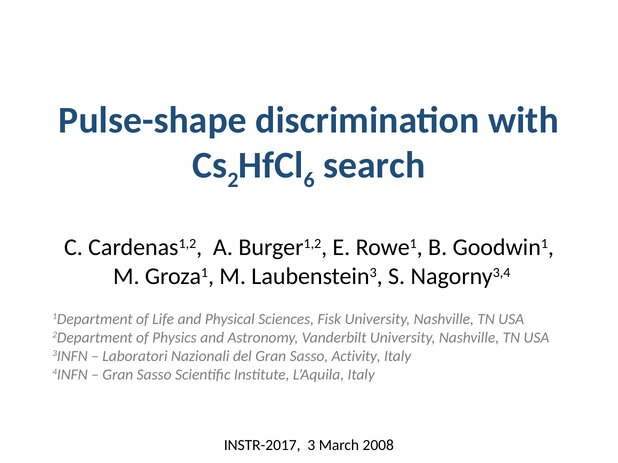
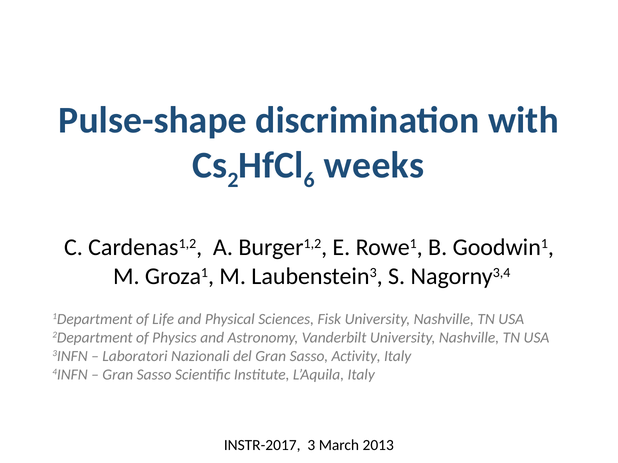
search: search -> weeks
2008: 2008 -> 2013
